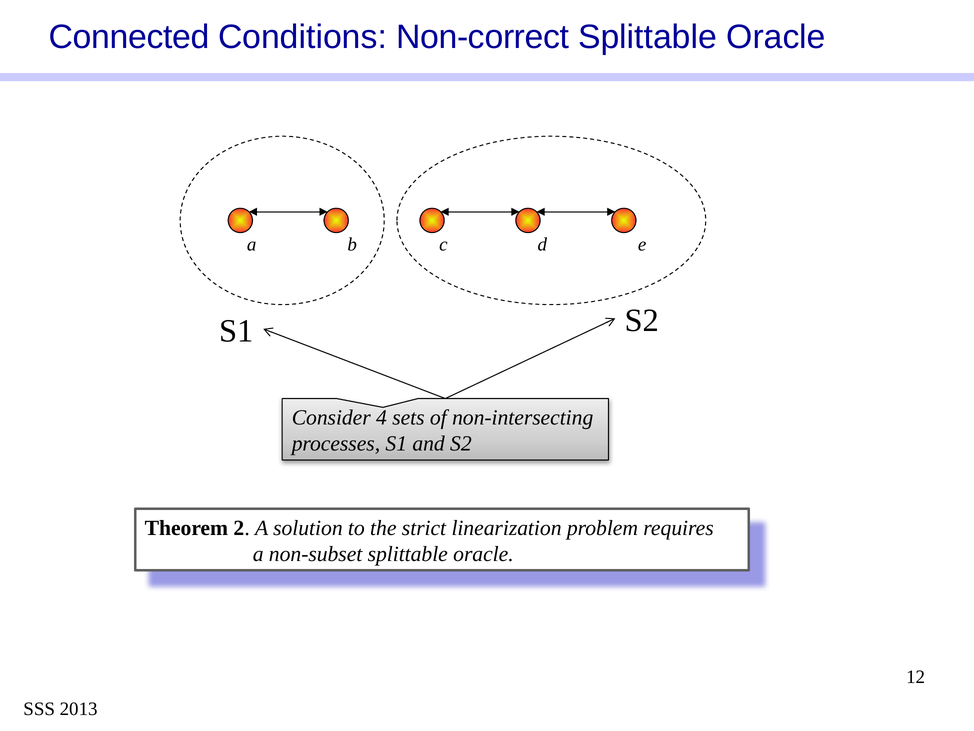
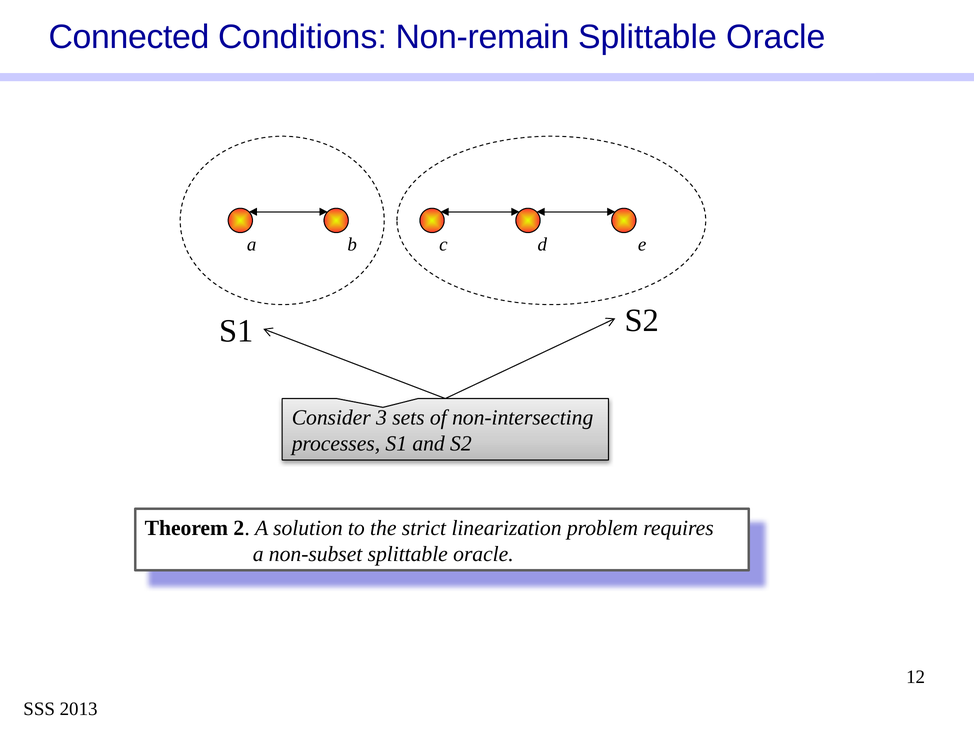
Non-correct: Non-correct -> Non-remain
4: 4 -> 3
